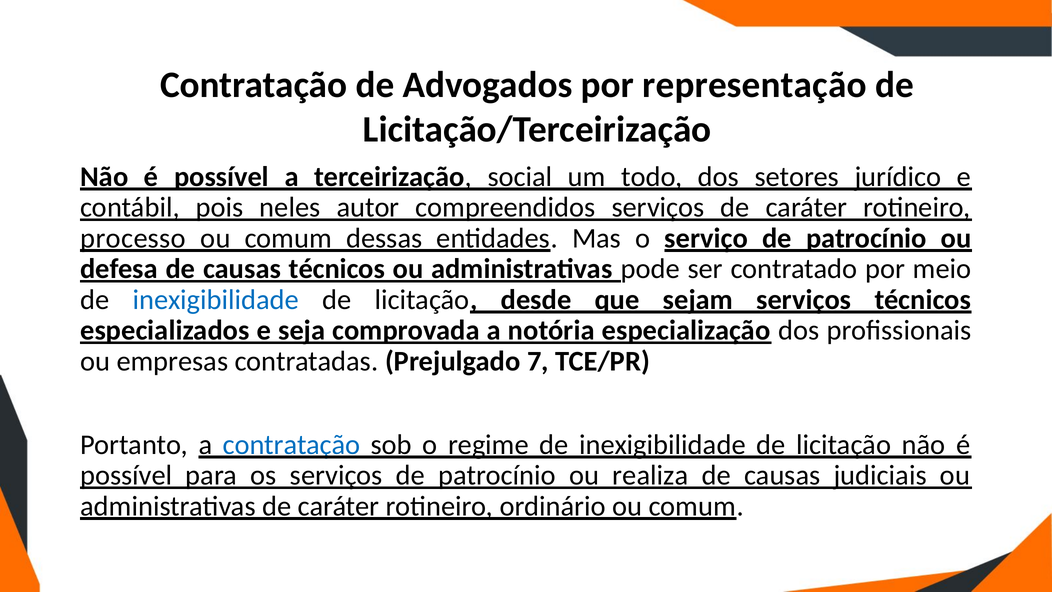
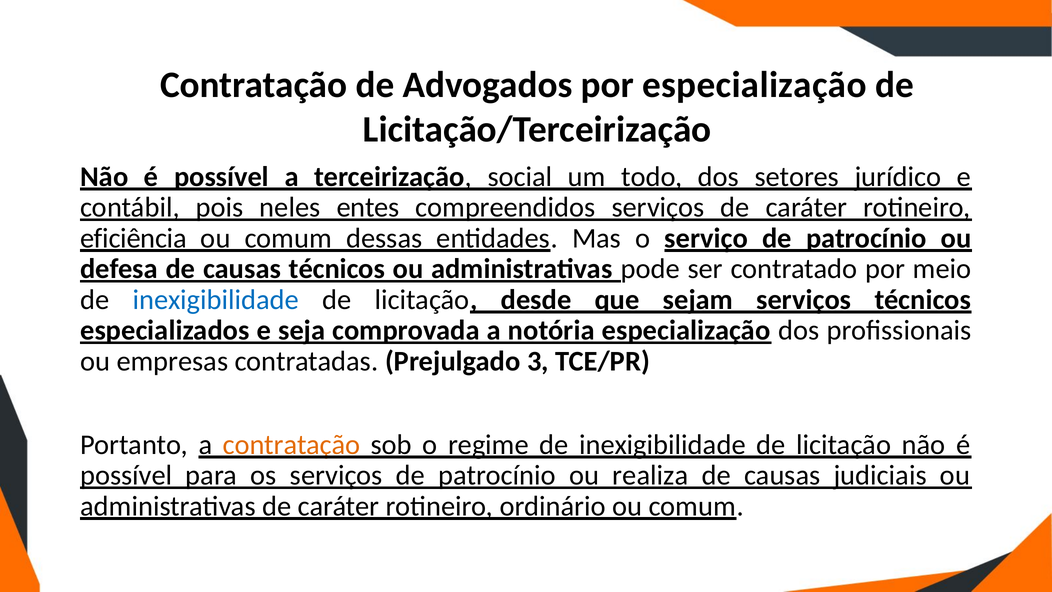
por representação: representação -> especialização
autor: autor -> entes
processo: processo -> eficiência
7: 7 -> 3
contratação at (292, 445) colour: blue -> orange
